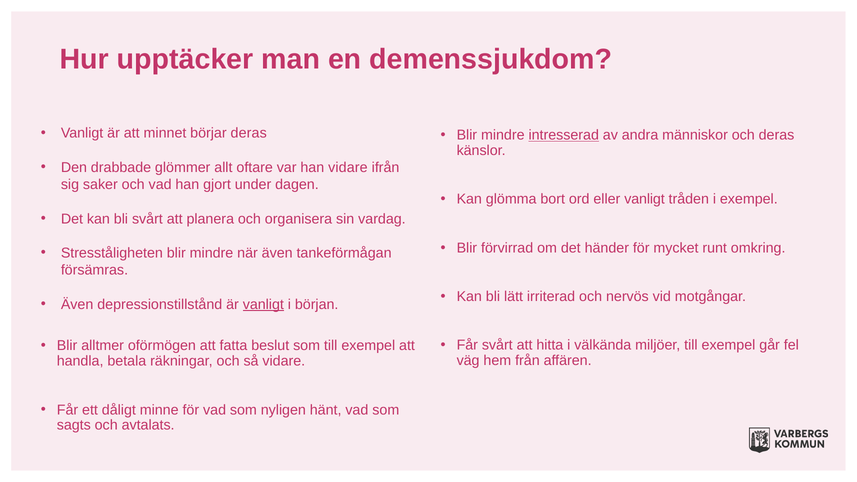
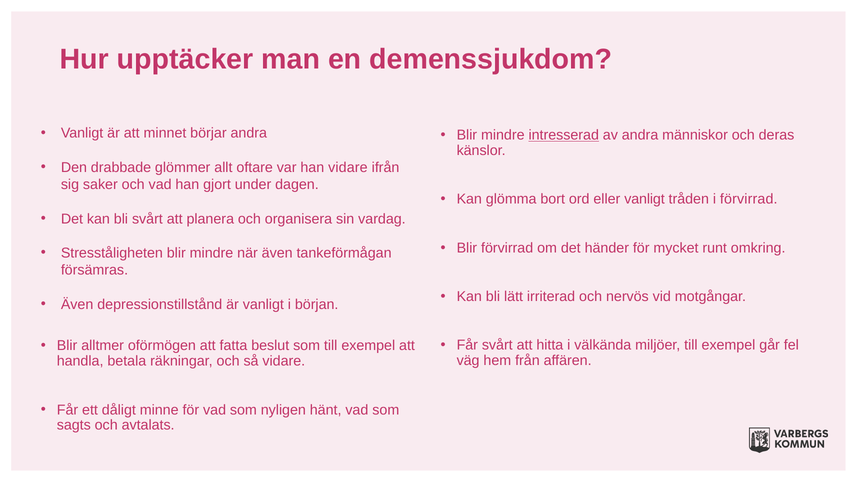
börjar deras: deras -> andra
i exempel: exempel -> förvirrad
vanligt at (263, 305) underline: present -> none
